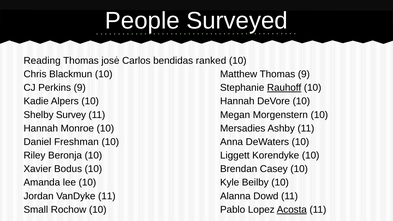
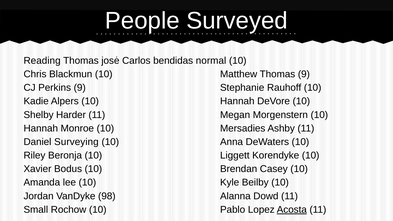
ranked: ranked -> normal
Rauhoff underline: present -> none
Survey: Survey -> Harder
Freshman: Freshman -> Surveying
VanDyke 11: 11 -> 98
